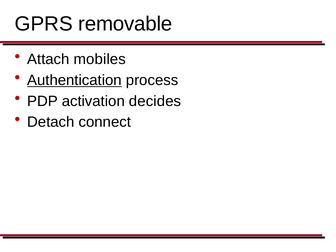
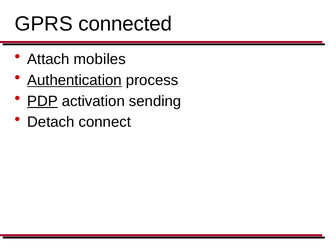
removable: removable -> connected
PDP underline: none -> present
decides: decides -> sending
